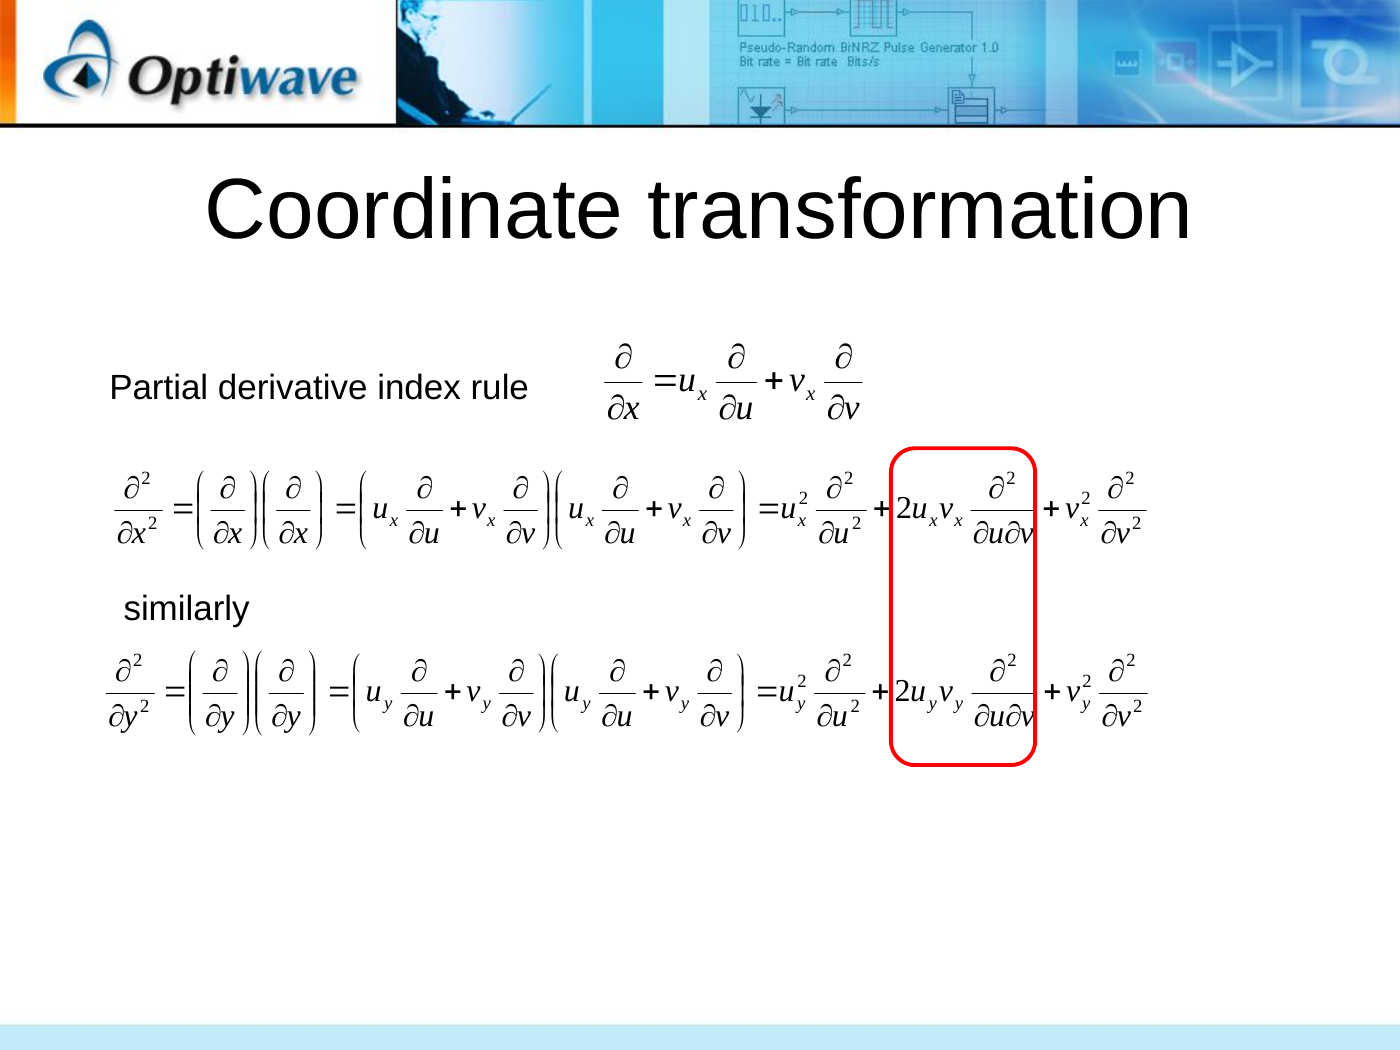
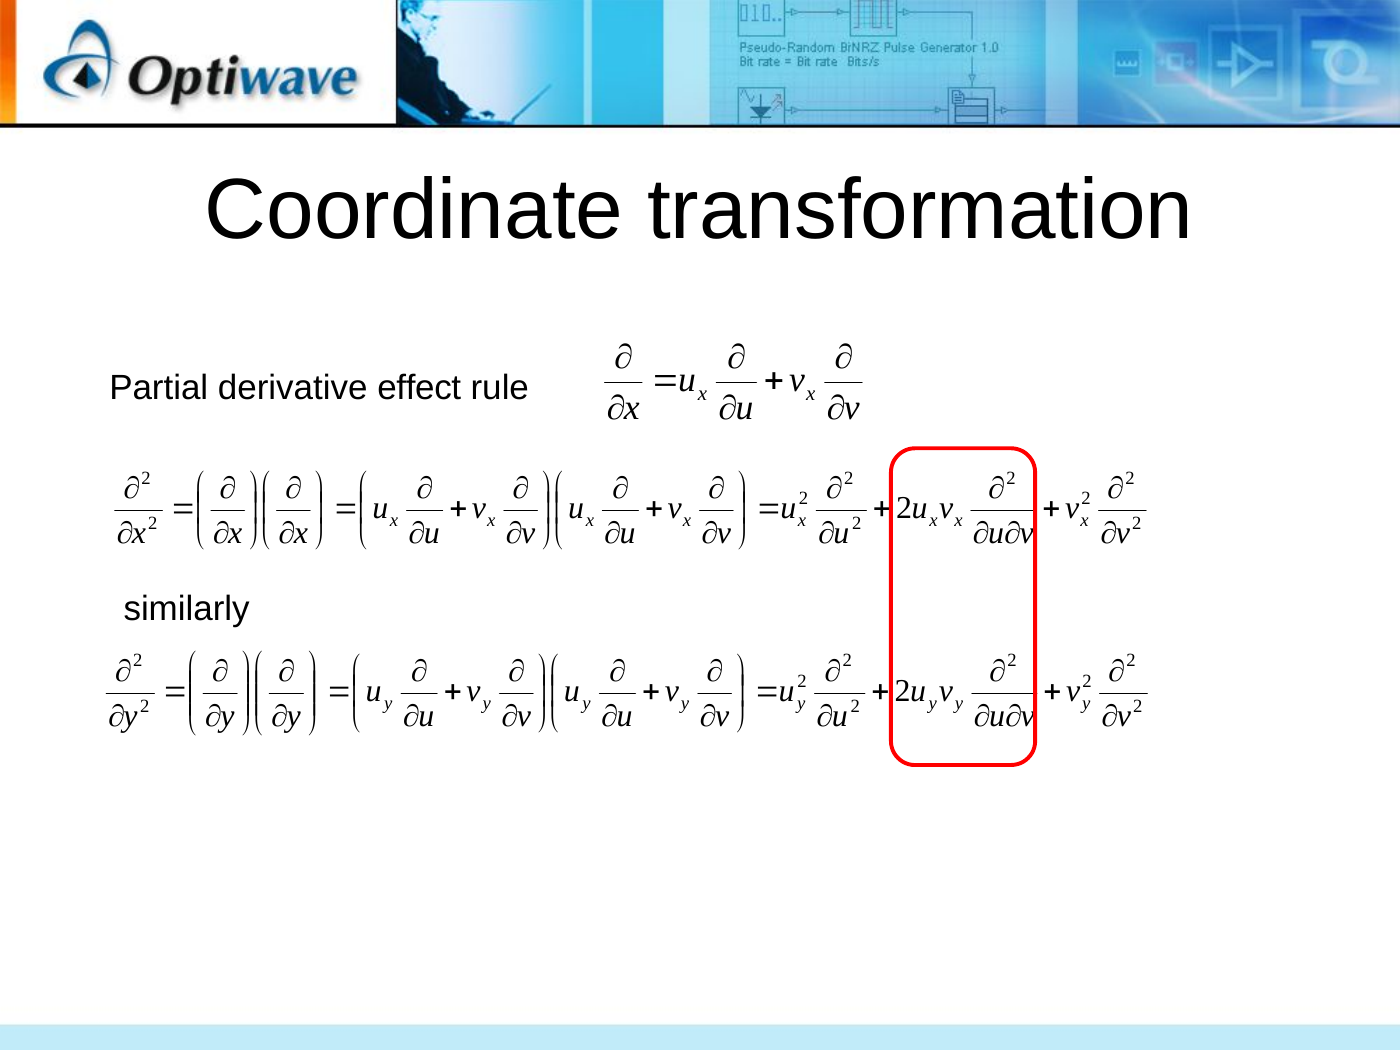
index: index -> effect
